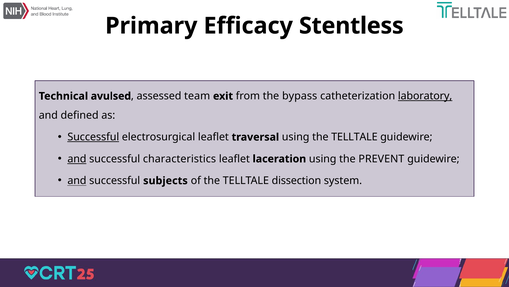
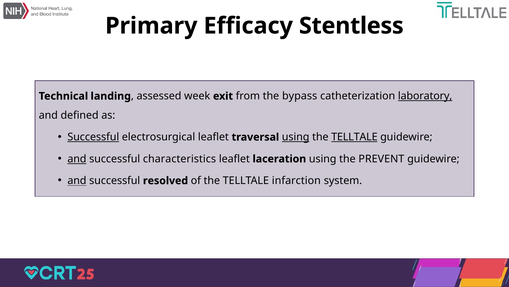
avulsed: avulsed -> landing
team: team -> week
using at (296, 137) underline: none -> present
TELLTALE at (354, 137) underline: none -> present
subjects: subjects -> resolved
dissection: dissection -> infarction
